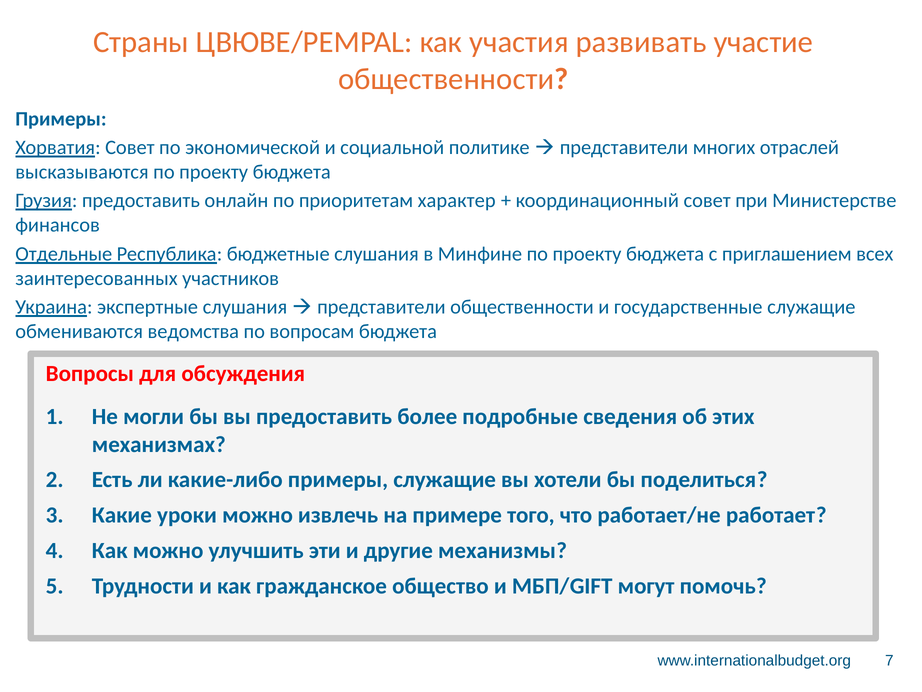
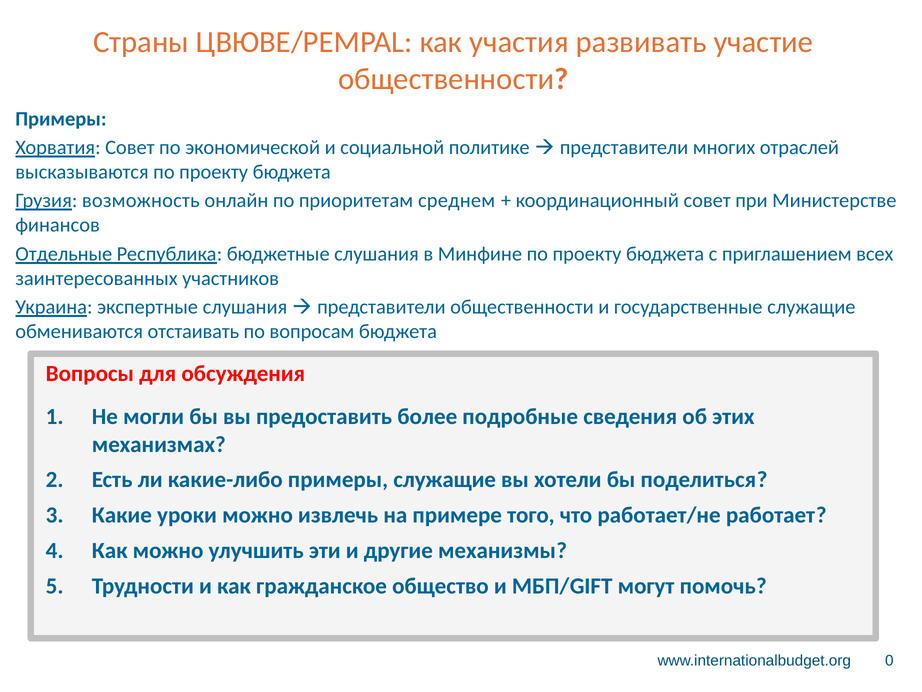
Грузия предоставить: предоставить -> возможность
характер: характер -> среднем
ведомства: ведомства -> отстаивать
7: 7 -> 0
